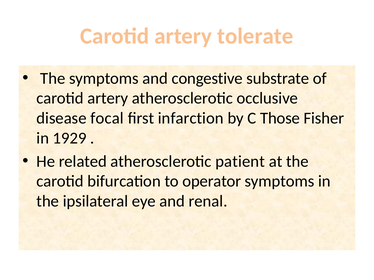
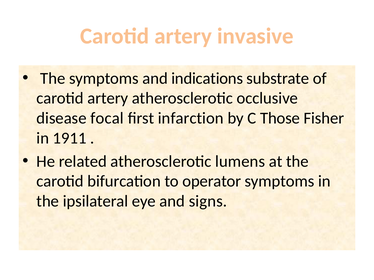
tolerate: tolerate -> invasive
congestive: congestive -> indications
1929: 1929 -> 1911
patient: patient -> lumens
renal: renal -> signs
